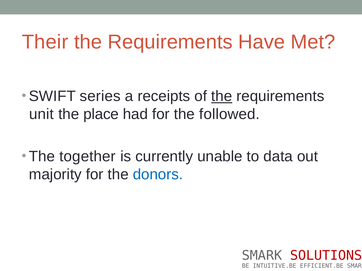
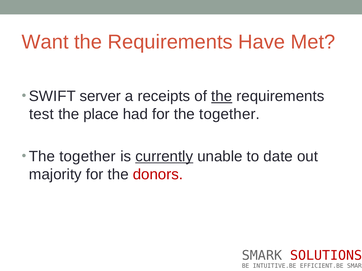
Their: Their -> Want
series: series -> server
unit: unit -> test
for the followed: followed -> together
currently underline: none -> present
data: data -> date
donors colour: blue -> red
